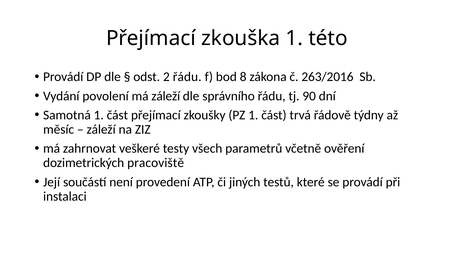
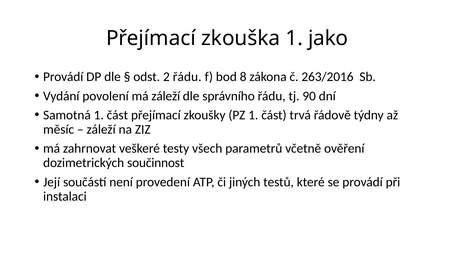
této: této -> jako
pracoviště: pracoviště -> součinnost
